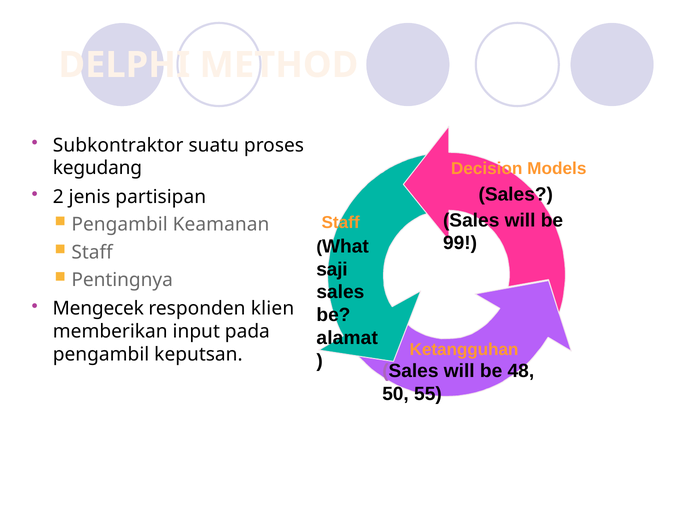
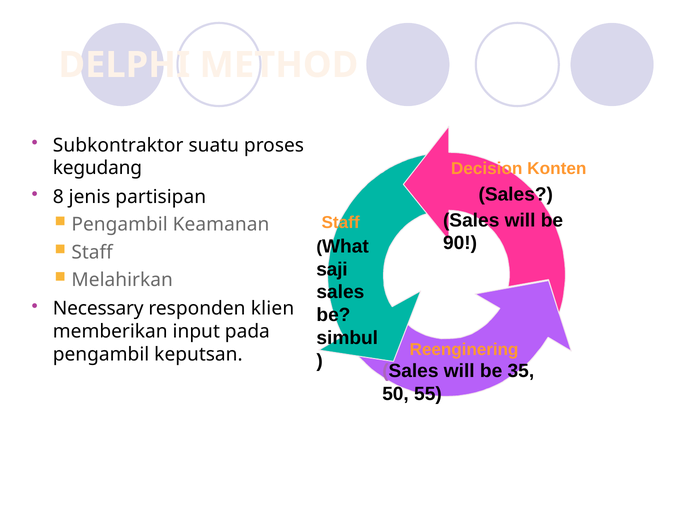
Models: Models -> Konten
2: 2 -> 8
99: 99 -> 90
Pentingnya: Pentingnya -> Melahirkan
Mengecek: Mengecek -> Necessary
alamat: alamat -> simbul
Ketangguhan: Ketangguhan -> Reenginering
48: 48 -> 35
